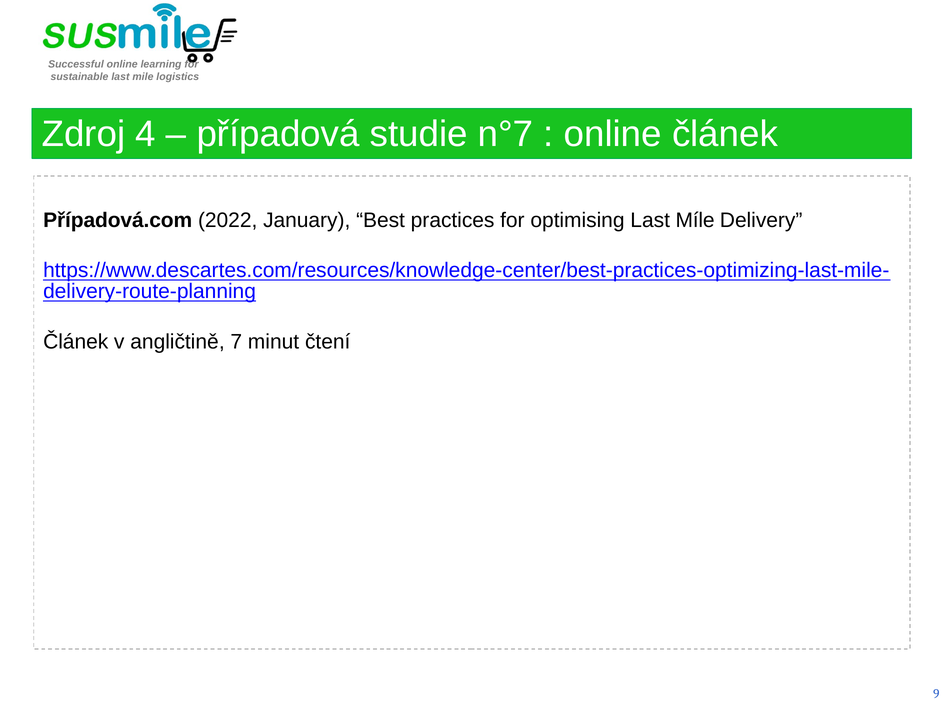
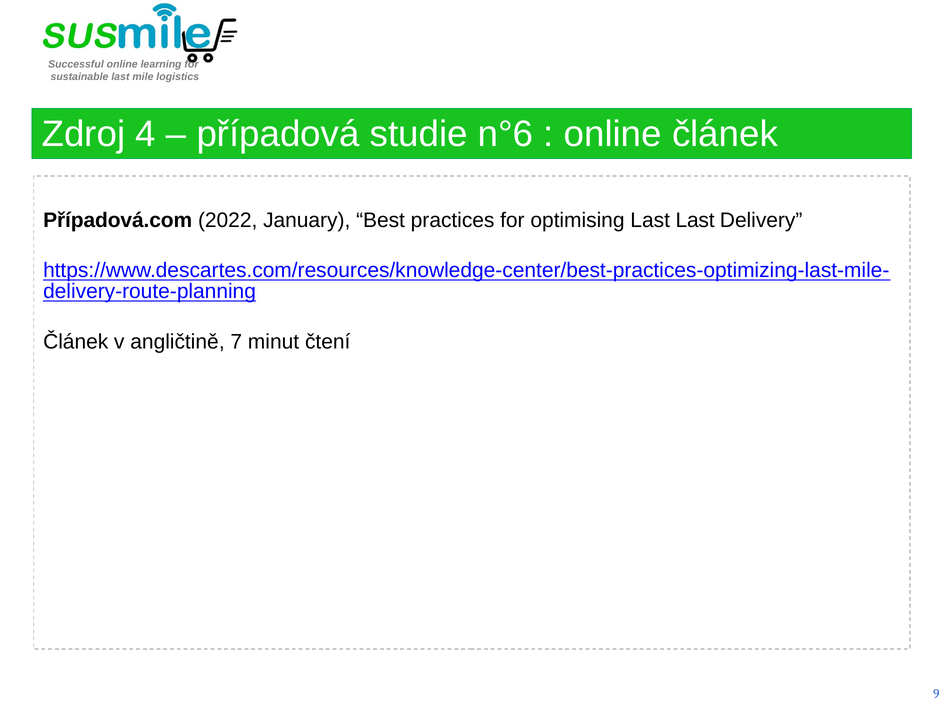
n°7: n°7 -> n°6
Last Míle: Míle -> Last
